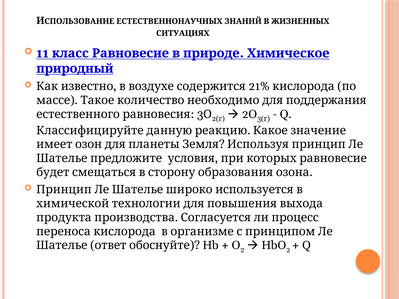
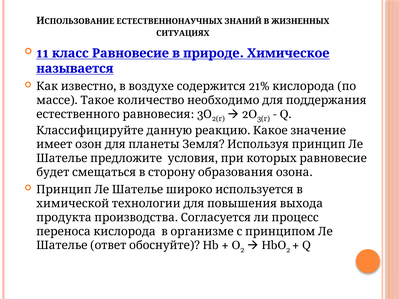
природный: природный -> называется
